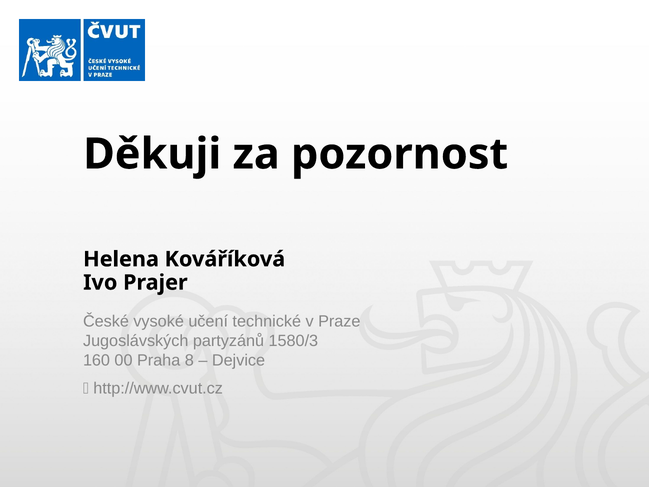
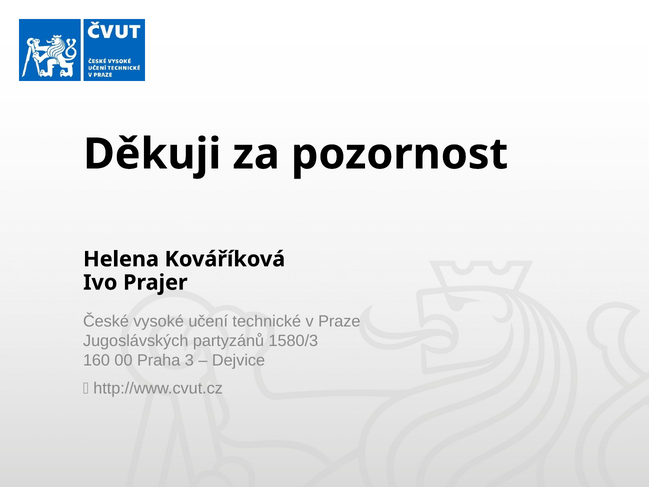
8: 8 -> 3
